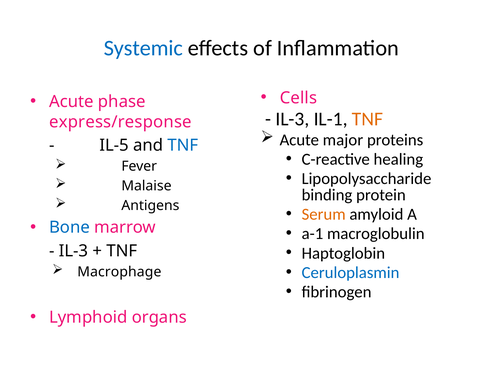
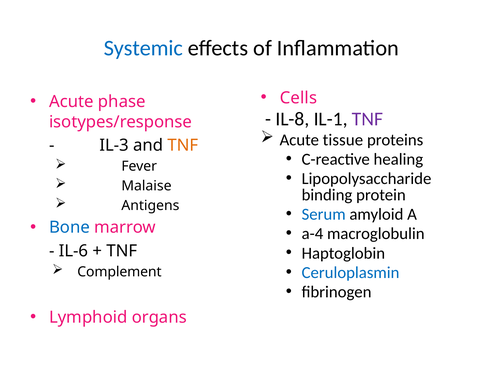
IL-3 at (292, 119): IL-3 -> IL-8
TNF at (368, 119) colour: orange -> purple
express/response: express/response -> isotypes/response
major: major -> tissue
IL-5: IL-5 -> IL-3
TNF at (183, 145) colour: blue -> orange
Serum colour: orange -> blue
a-1: a-1 -> a-4
IL-3 at (74, 251): IL-3 -> IL-6
Macrophage: Macrophage -> Complement
